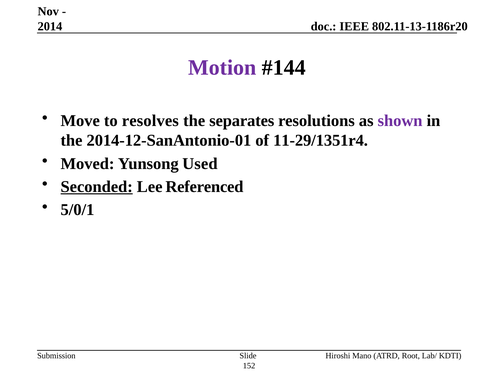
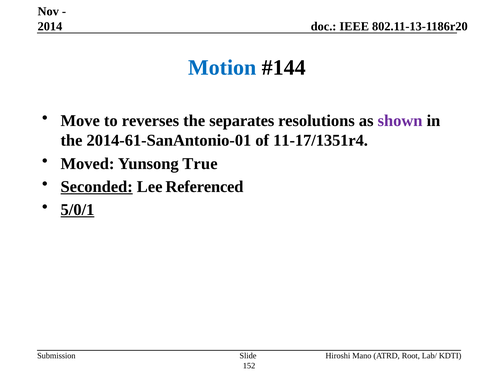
Motion colour: purple -> blue
resolves: resolves -> reverses
2014-12-SanAntonio-01: 2014-12-SanAntonio-01 -> 2014-61-SanAntonio-01
11-29/1351r4: 11-29/1351r4 -> 11-17/1351r4
Used: Used -> True
5/0/1 underline: none -> present
